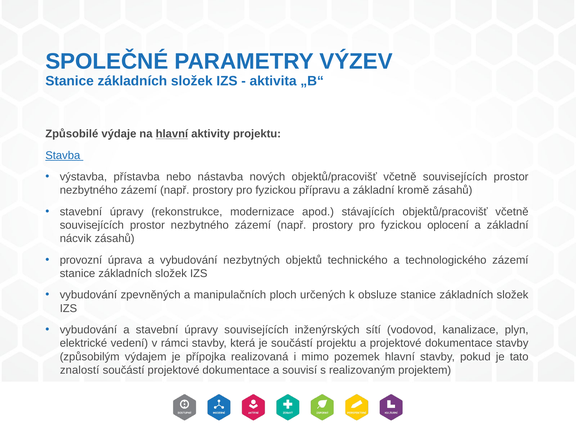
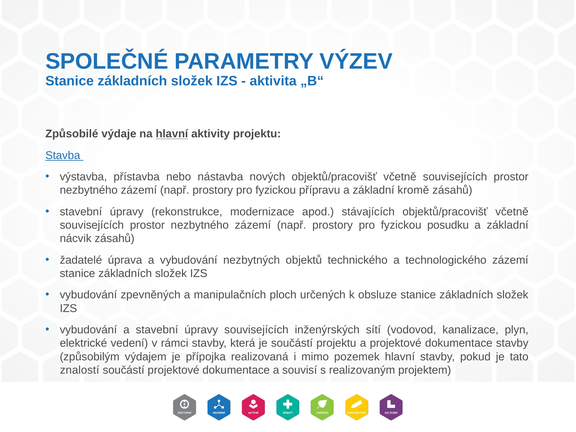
oplocení: oplocení -> posudku
provozní: provozní -> žadatelé
